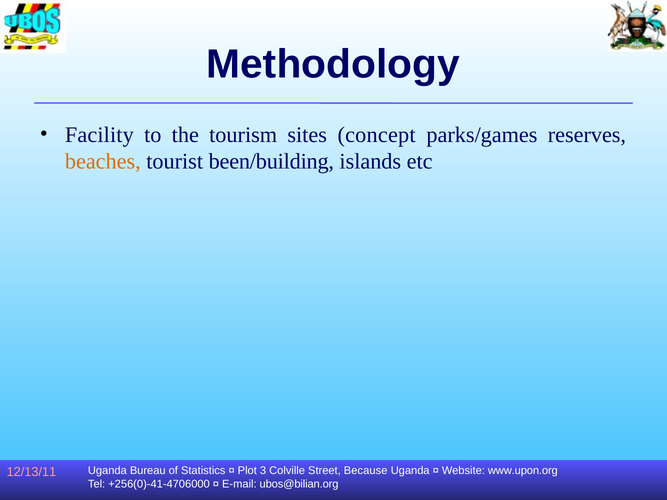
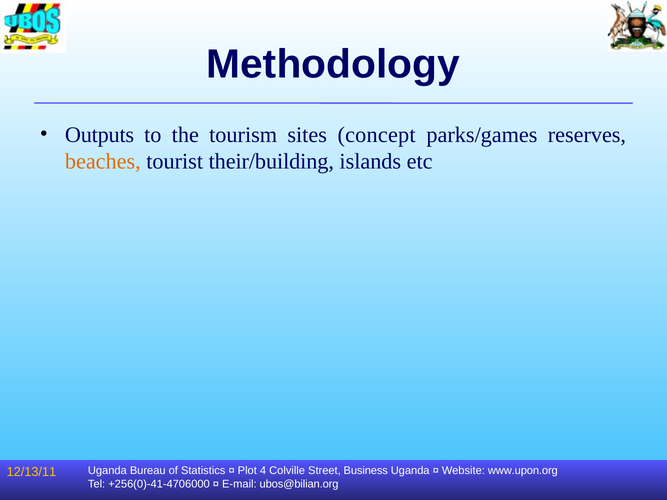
Facility: Facility -> Outputs
been/building: been/building -> their/building
12/13/11 colour: pink -> yellow
3: 3 -> 4
Because: Because -> Business
